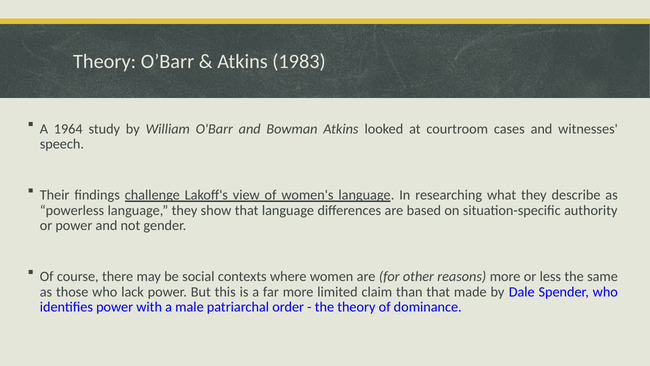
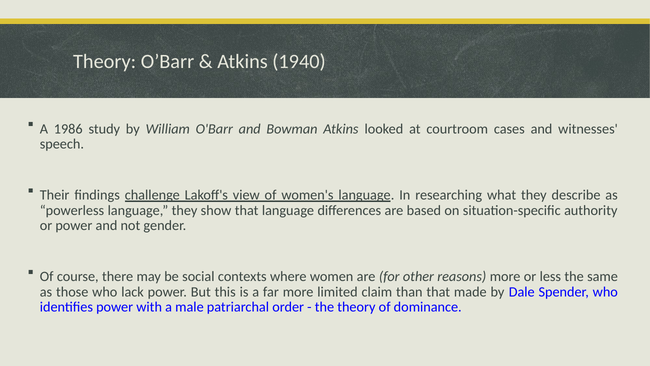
1983: 1983 -> 1940
1964: 1964 -> 1986
